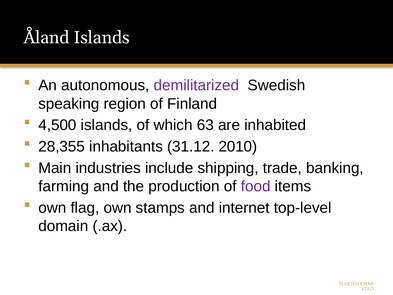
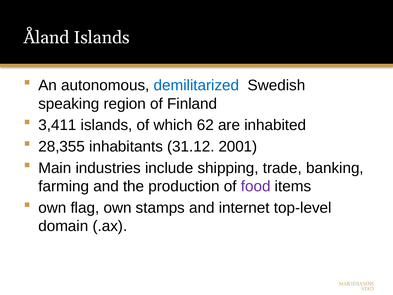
demilitarized colour: purple -> blue
4,500: 4,500 -> 3,411
63: 63 -> 62
2010: 2010 -> 2001
